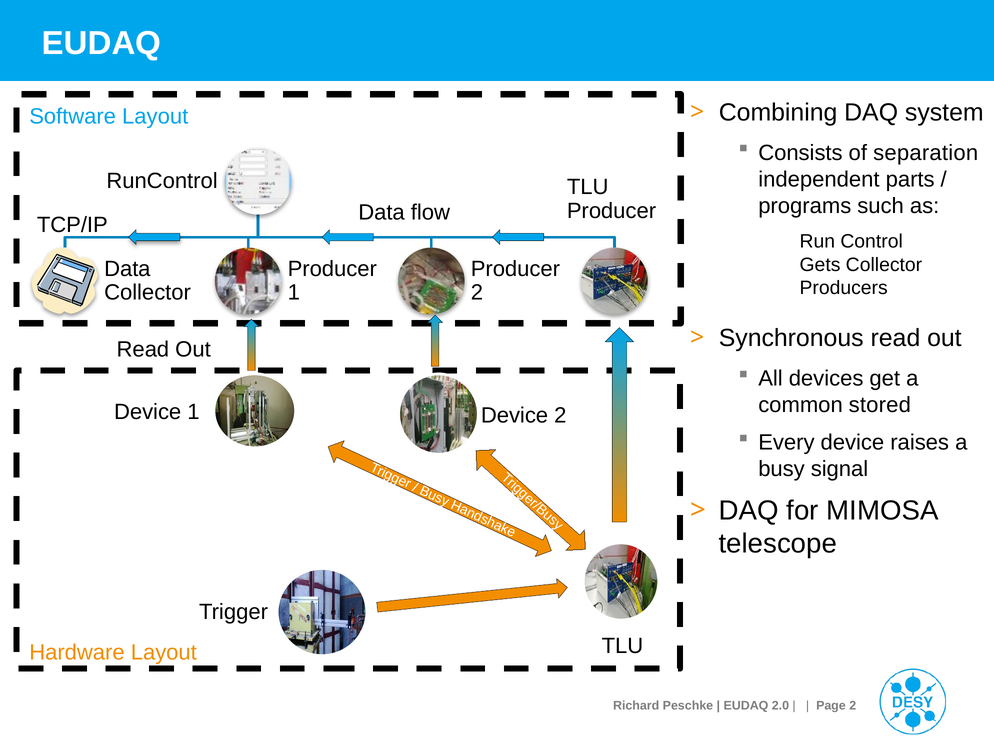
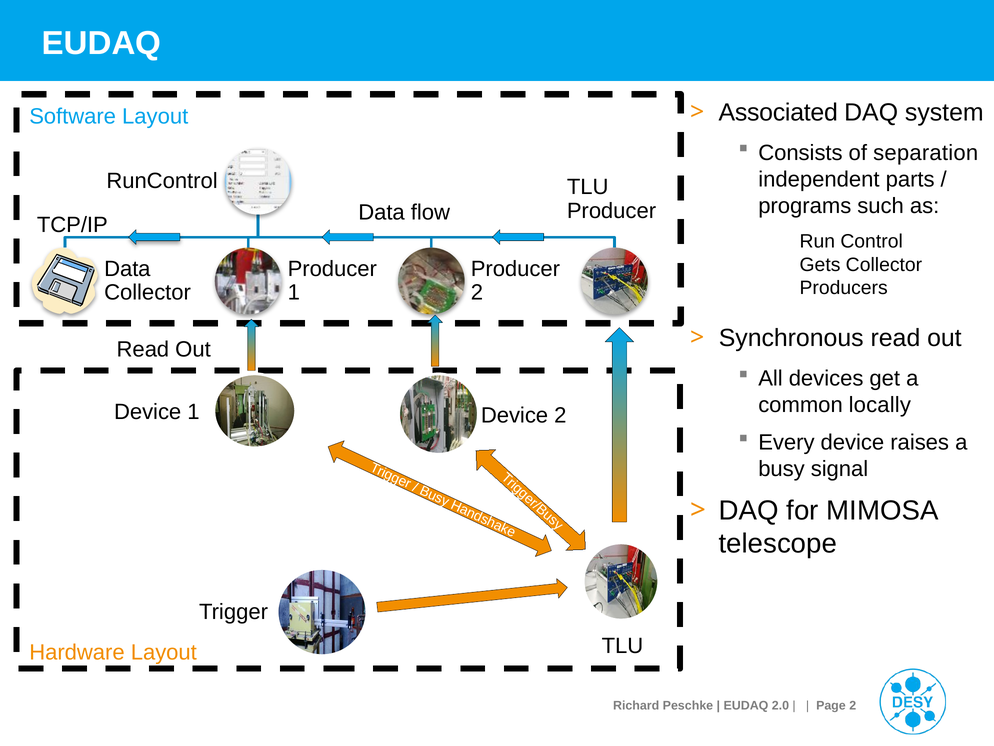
Combining: Combining -> Associated
stored: stored -> locally
